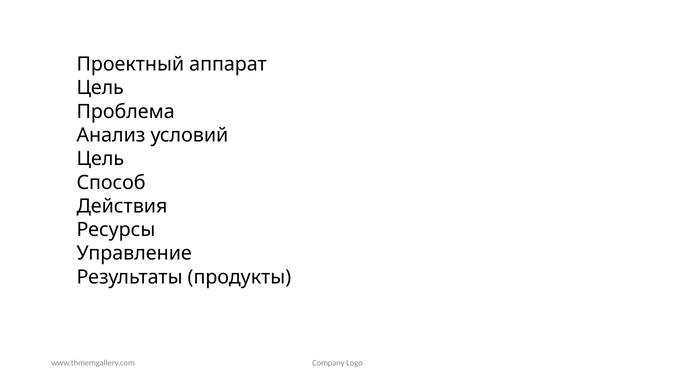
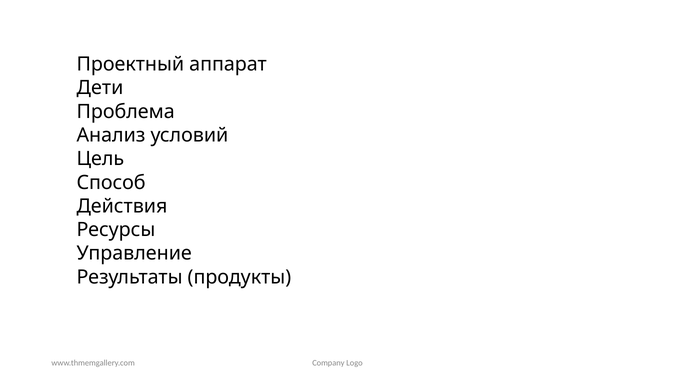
Цель at (100, 88): Цель -> Дети
